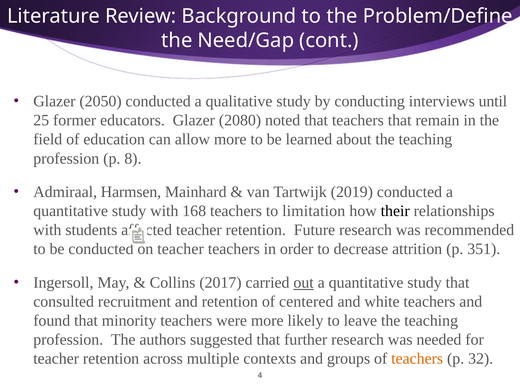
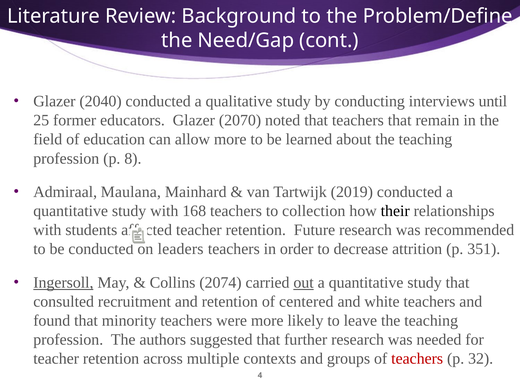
2050: 2050 -> 2040
2080: 2080 -> 2070
Harmsen: Harmsen -> Maulana
limitation: limitation -> collection
on teacher: teacher -> leaders
Ingersoll underline: none -> present
2017: 2017 -> 2074
teachers at (417, 359) colour: orange -> red
